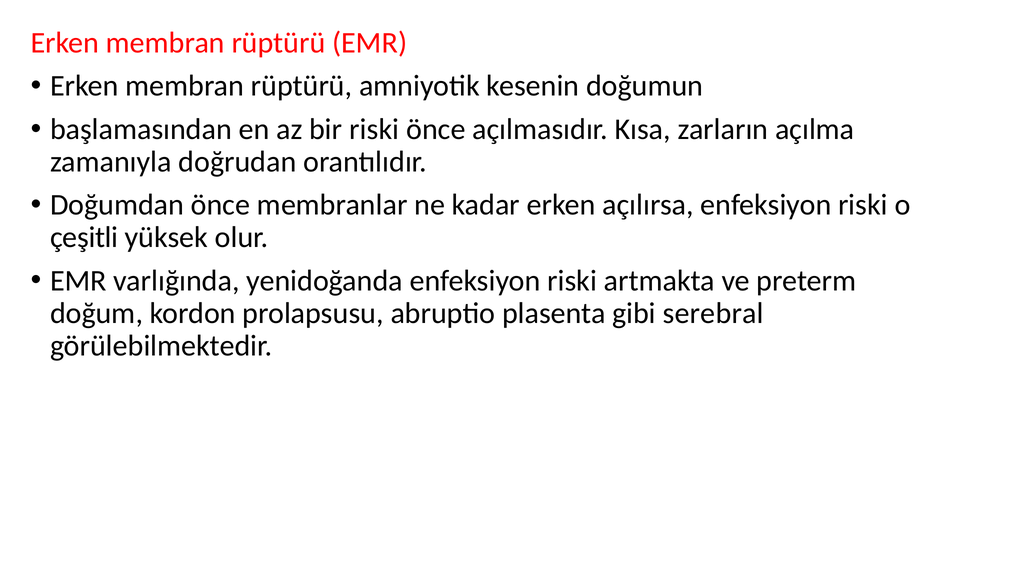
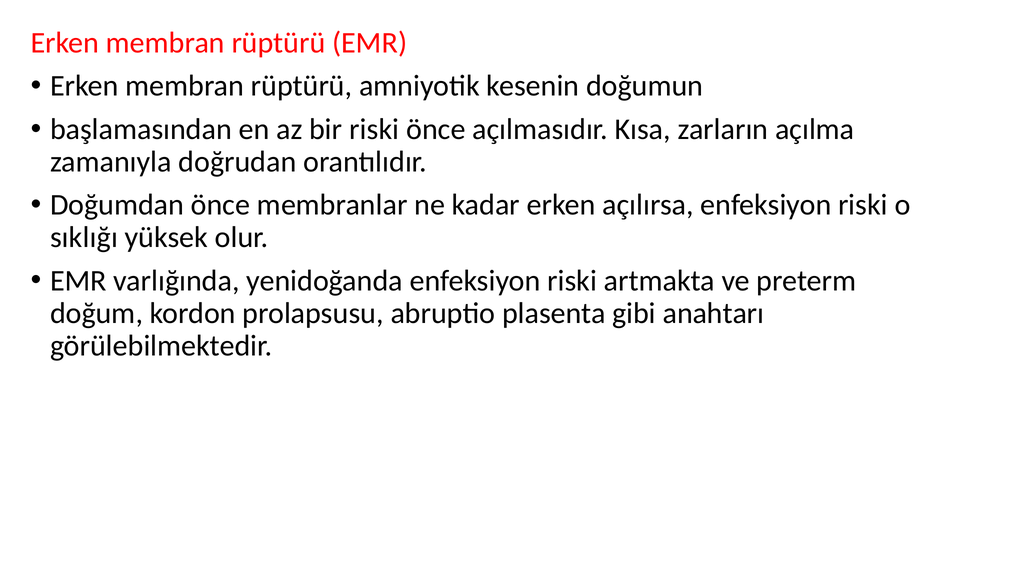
çeşitli: çeşitli -> sıklığı
serebral: serebral -> anahtarı
